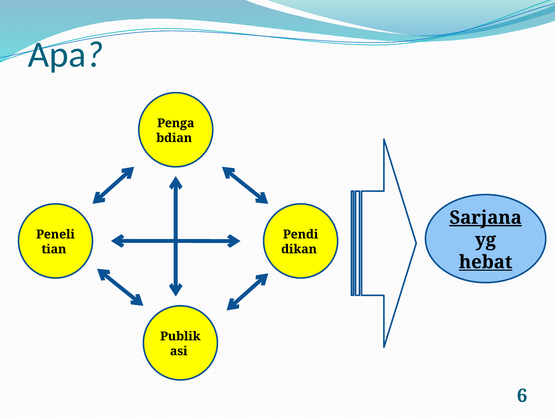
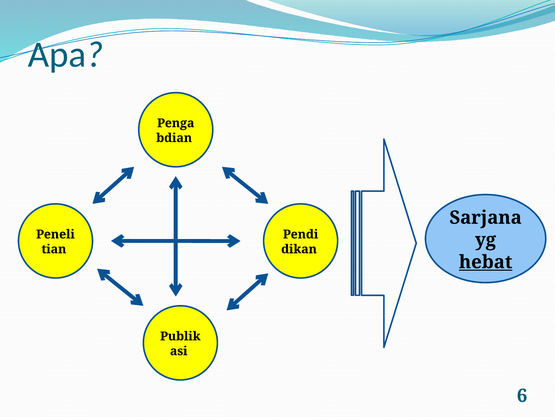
Sarjana underline: present -> none
